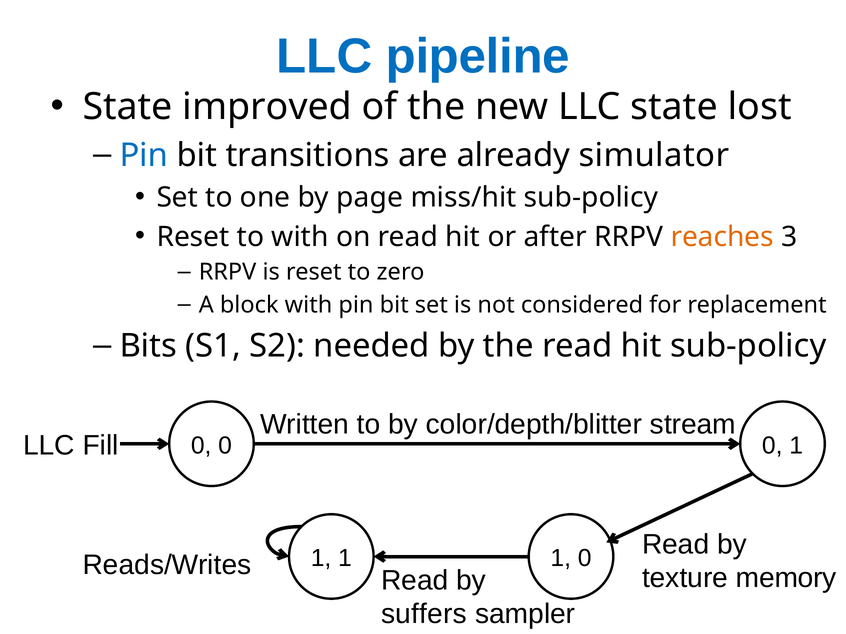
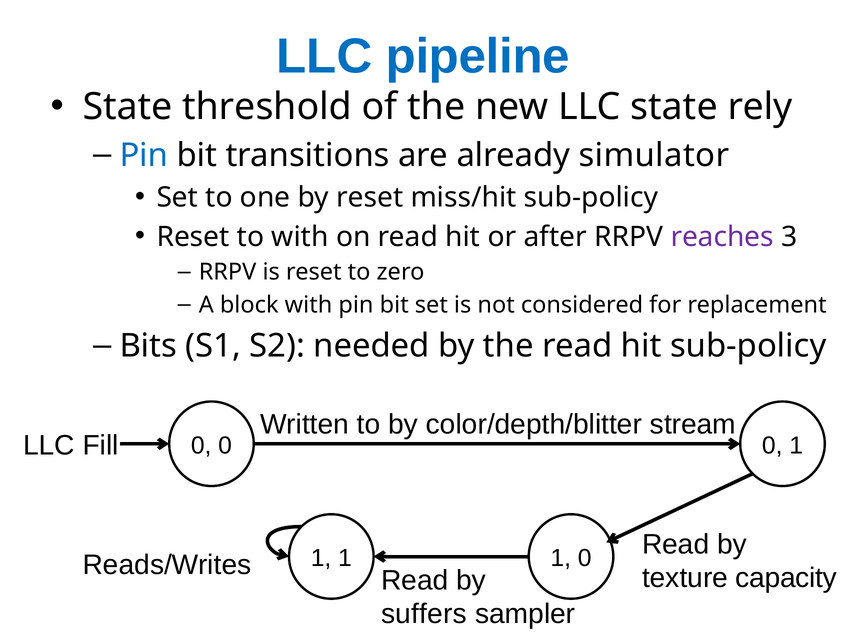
improved: improved -> threshold
lost: lost -> rely
by page: page -> reset
reaches colour: orange -> purple
memory: memory -> capacity
